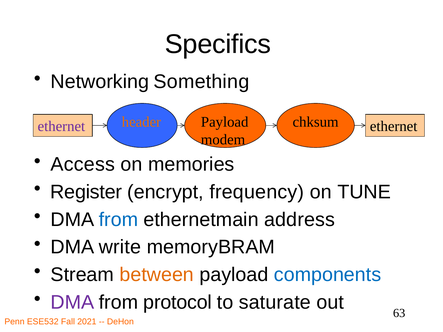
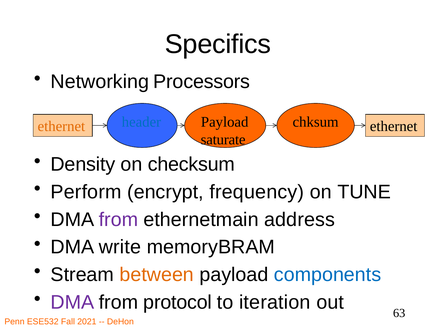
Something: Something -> Processors
header colour: orange -> blue
ethernet at (61, 127) colour: purple -> orange
modem: modem -> saturate
Access: Access -> Density
memories: memories -> checksum
Register: Register -> Perform
from at (118, 220) colour: blue -> purple
saturate: saturate -> iteration
